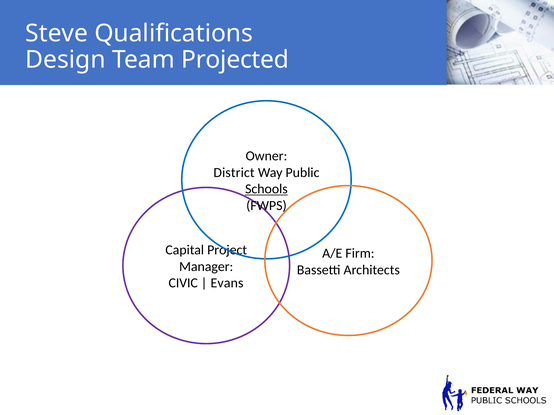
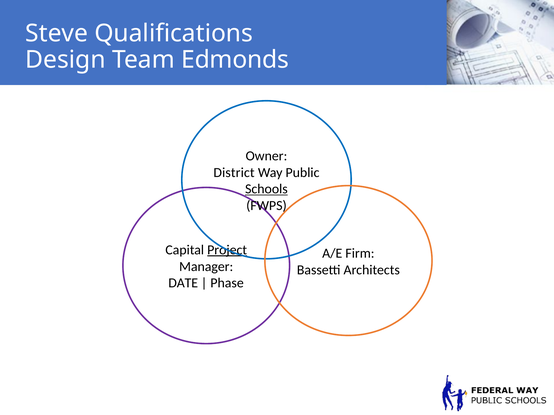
Projected: Projected -> Edmonds
Project underline: none -> present
CIVIC: CIVIC -> DATE
Evans: Evans -> Phase
